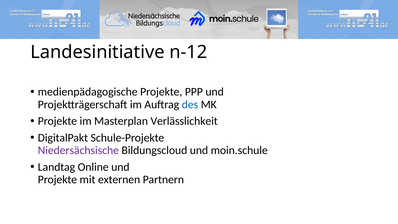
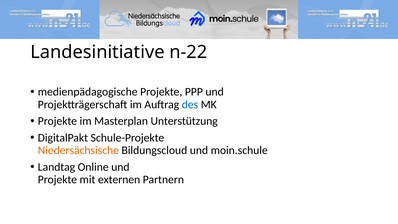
n-12: n-12 -> n-22
Verlässlichkeit: Verlässlichkeit -> Unterstützung
Niedersächsische colour: purple -> orange
